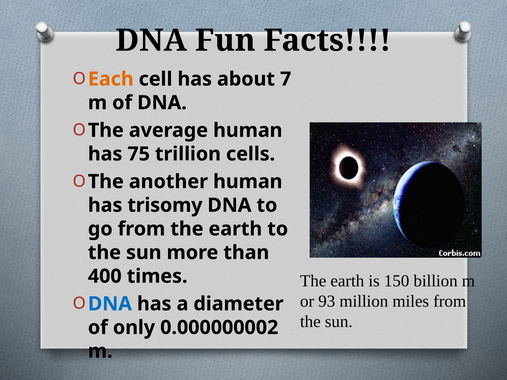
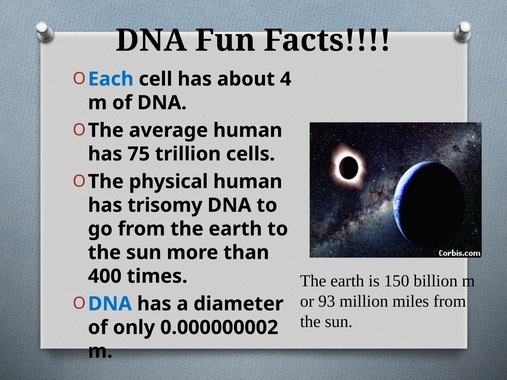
Each colour: orange -> blue
7: 7 -> 4
another: another -> physical
